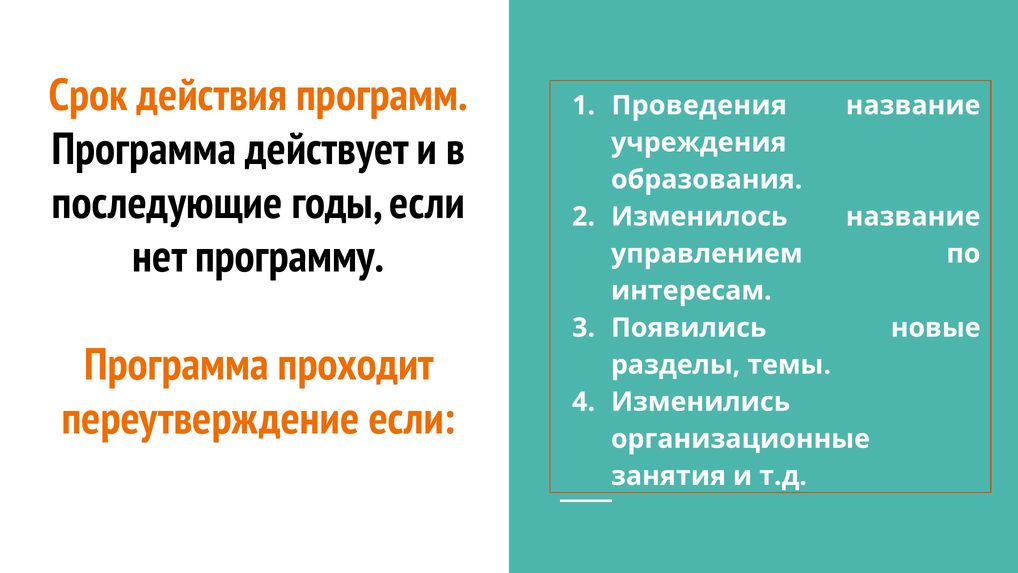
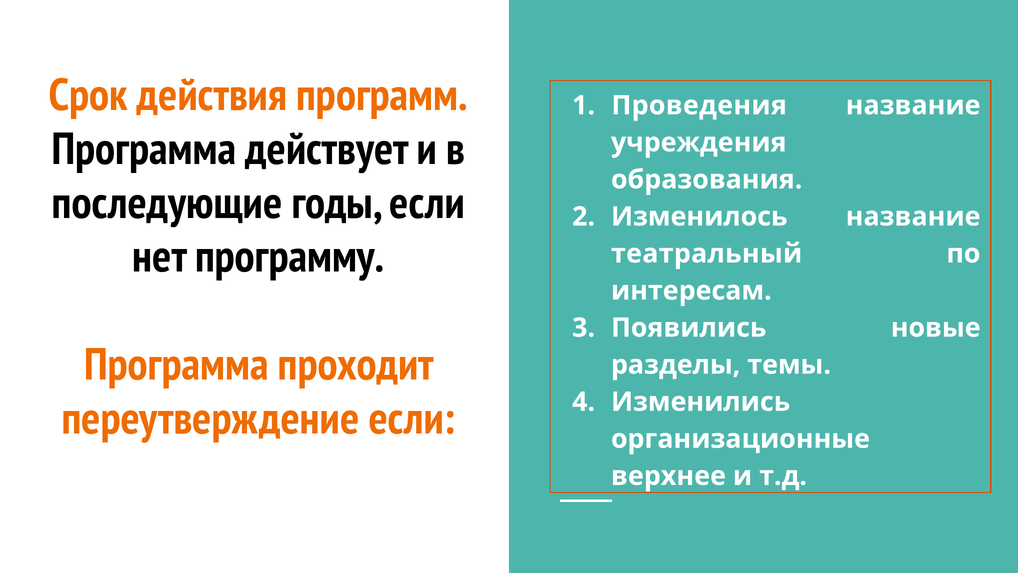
управлением: управлением -> театральный
занятия: занятия -> верхнее
